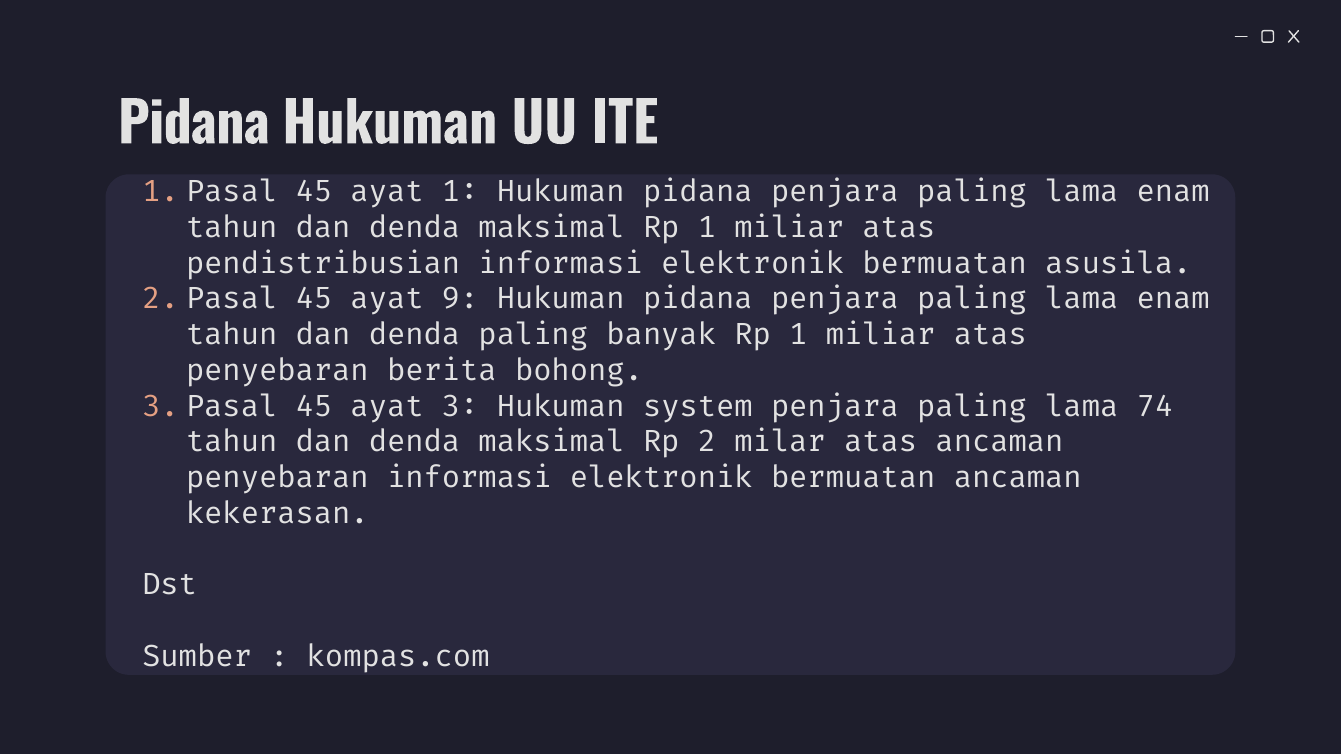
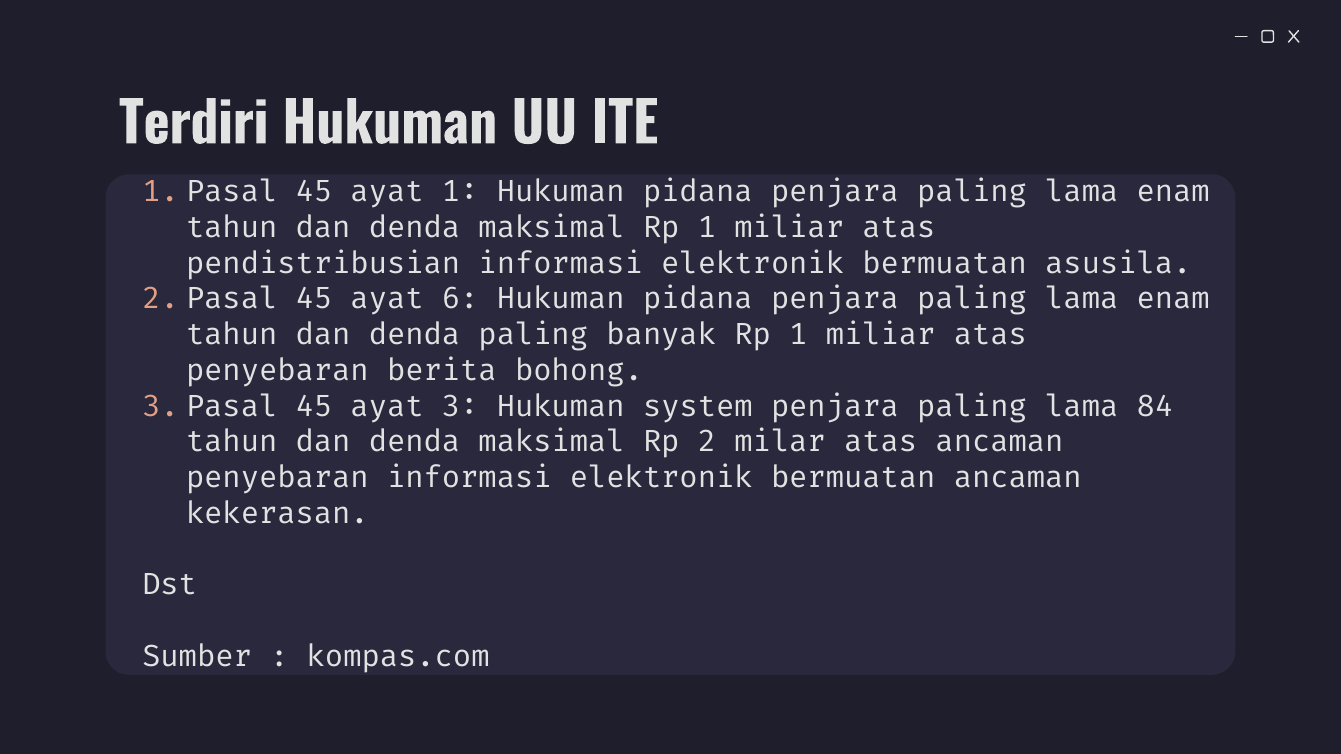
Pidana at (194, 125): Pidana -> Terdiri
9: 9 -> 6
74: 74 -> 84
